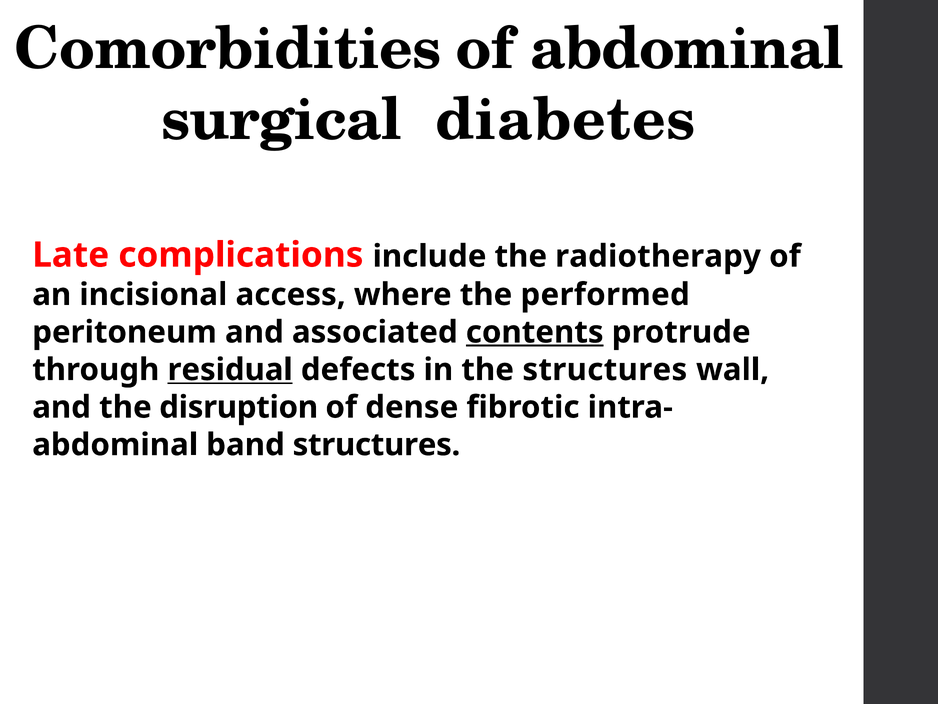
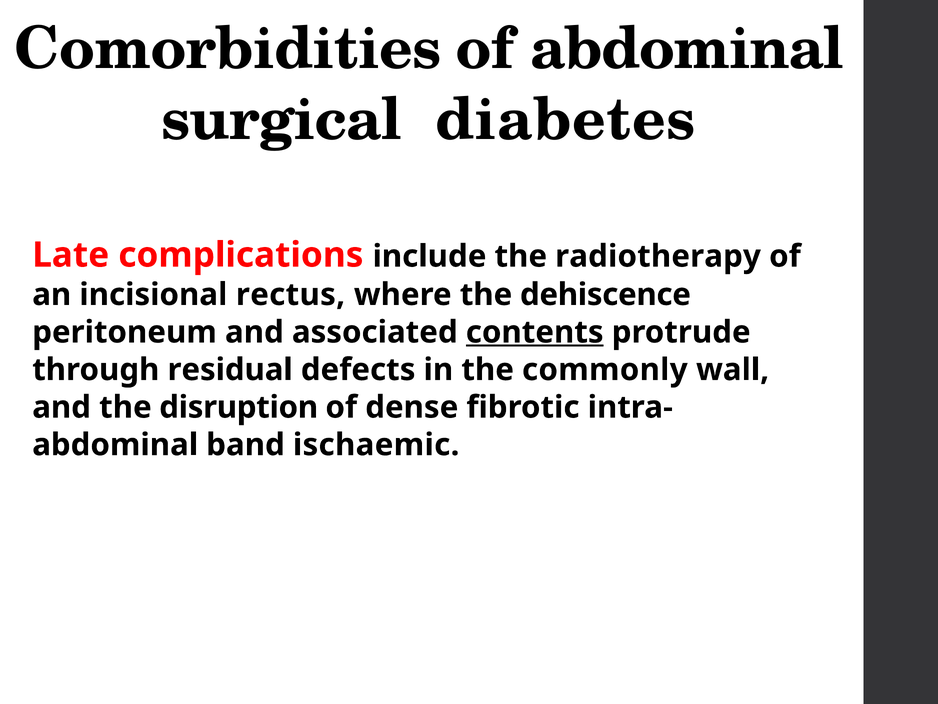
access: access -> rectus
performed: performed -> dehiscence
residual underline: present -> none
the structures: structures -> commonly
band structures: structures -> ischaemic
